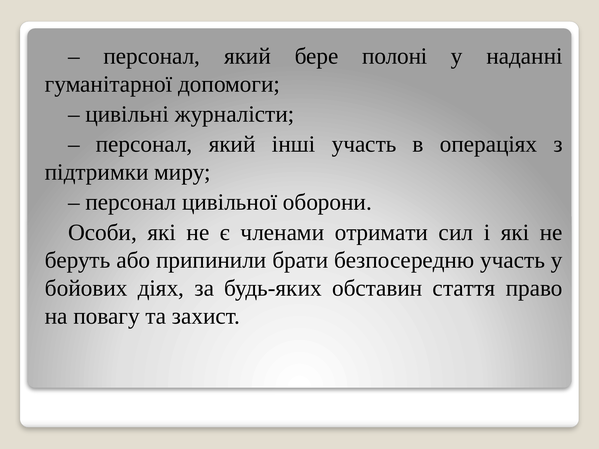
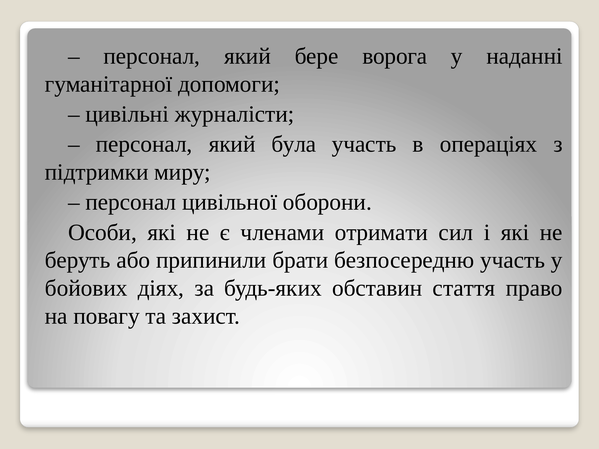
полоні: полоні -> ворога
інші: інші -> була
